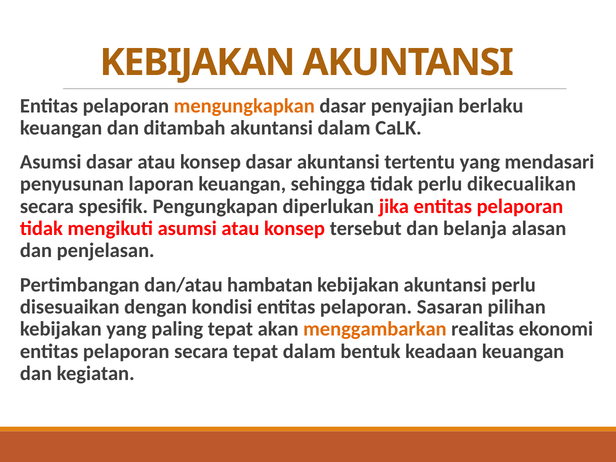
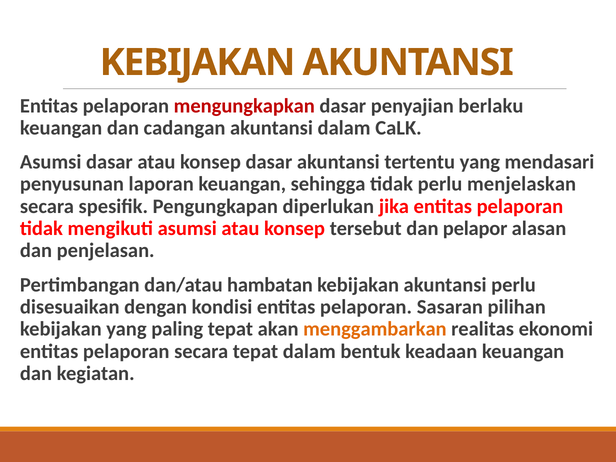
mengungkapkan colour: orange -> red
ditambah: ditambah -> cadangan
dikecualikan: dikecualikan -> menjelaskan
belanja: belanja -> pelapor
